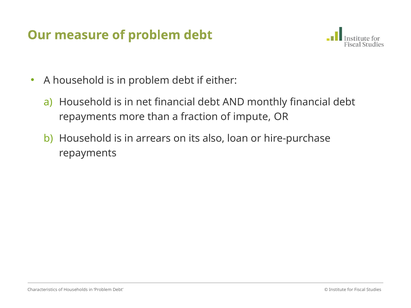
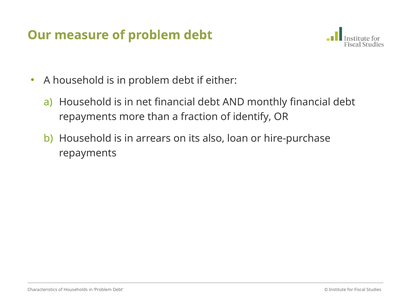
impute: impute -> identify
